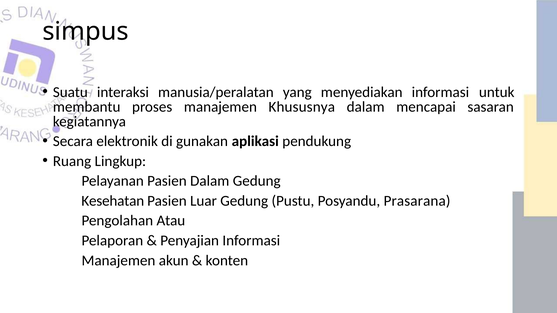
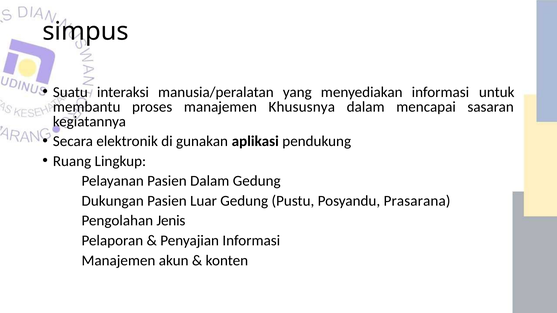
Kesehatan: Kesehatan -> Dukungan
Atau: Atau -> Jenis
